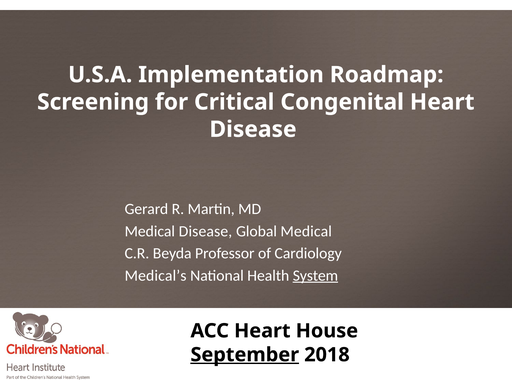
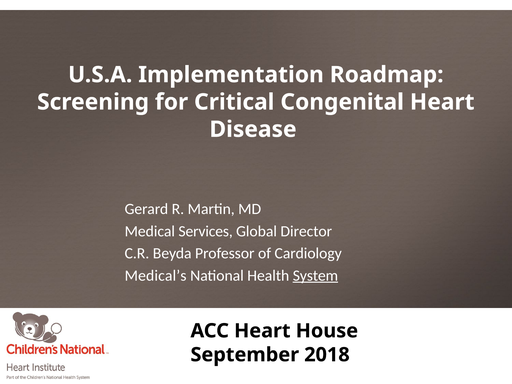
Medical Disease: Disease -> Services
Global Medical: Medical -> Director
September underline: present -> none
